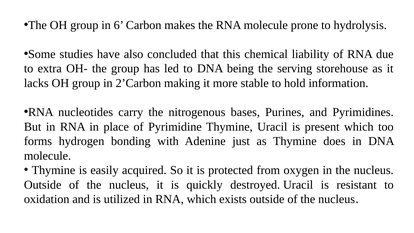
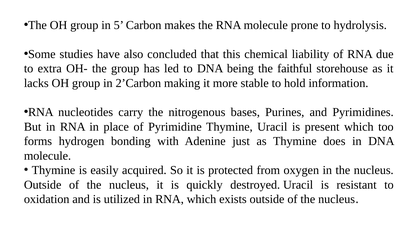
6: 6 -> 5
serving: serving -> faithful
